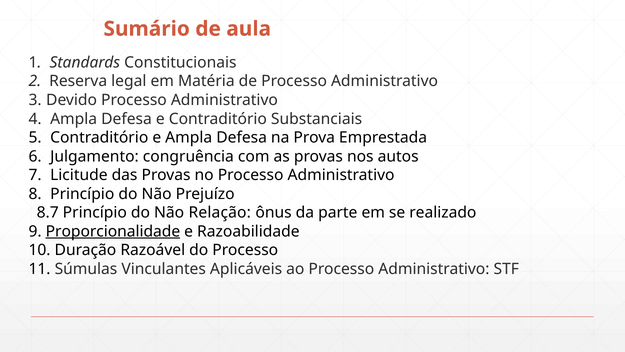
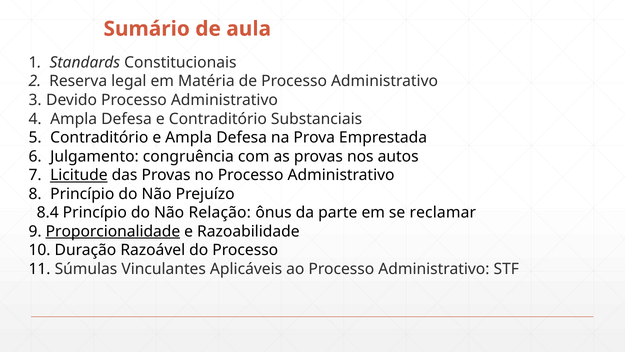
Licitude underline: none -> present
8.7: 8.7 -> 8.4
realizado: realizado -> reclamar
